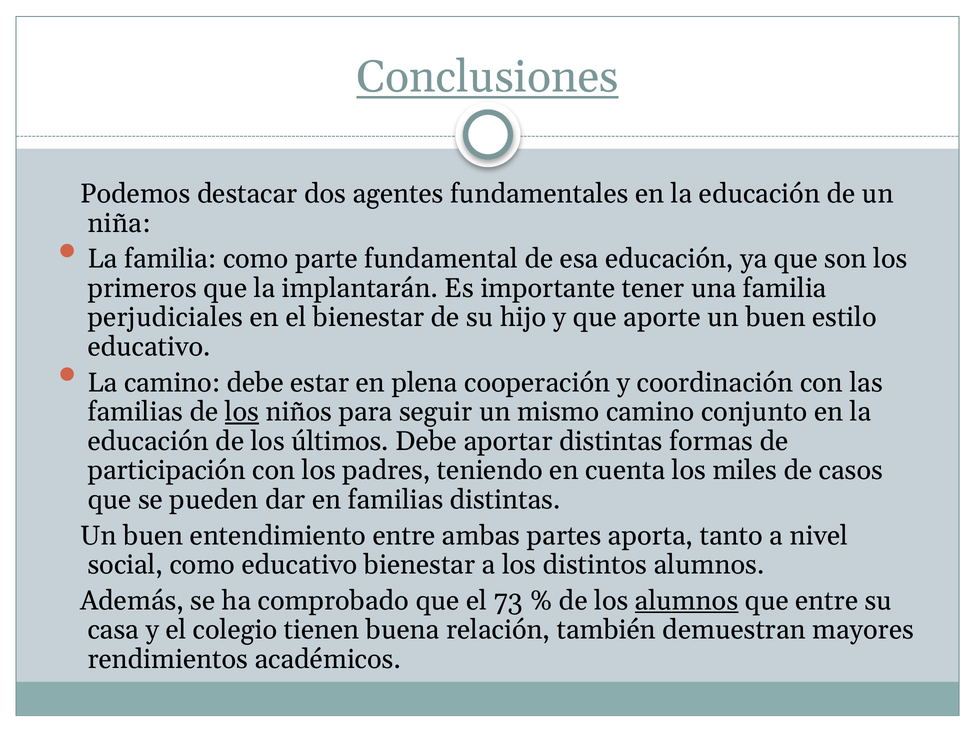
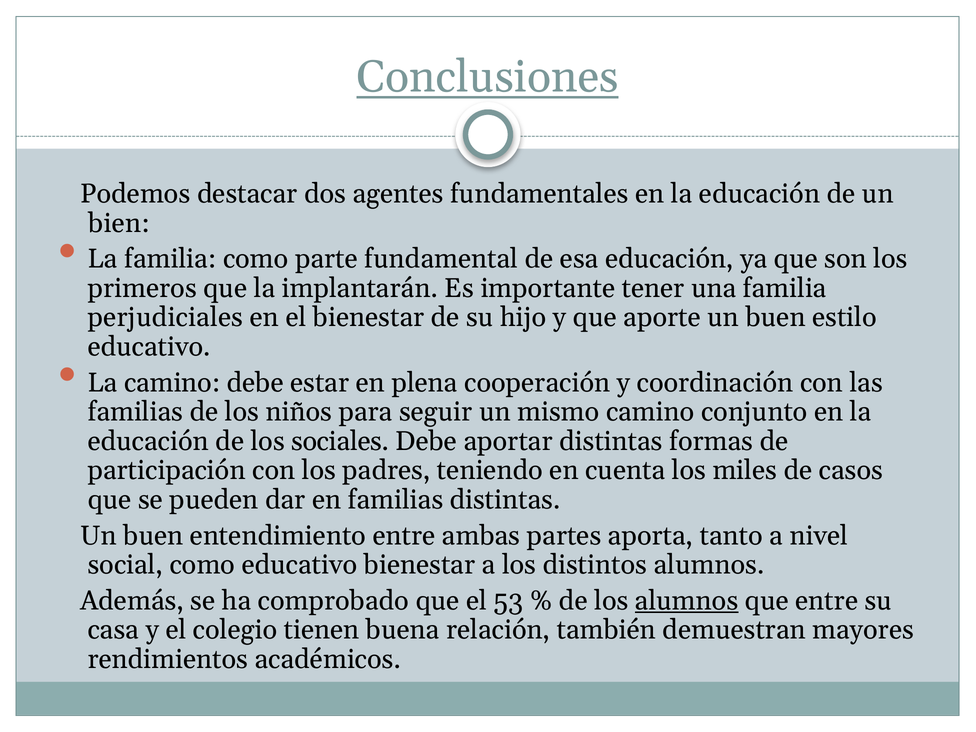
niña: niña -> bien
los at (242, 412) underline: present -> none
últimos: últimos -> sociales
73: 73 -> 53
